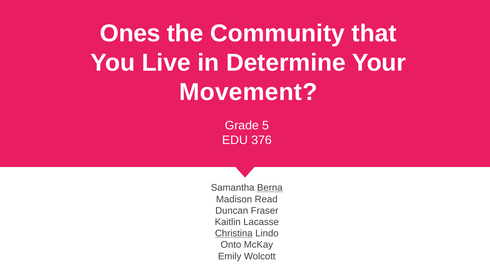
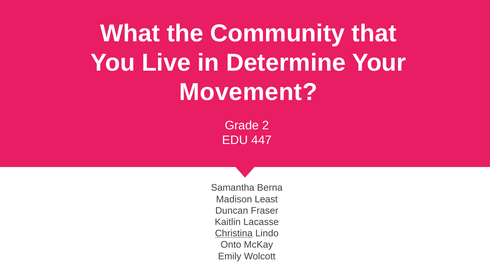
Ones: Ones -> What
5: 5 -> 2
376: 376 -> 447
Berna underline: present -> none
Read: Read -> Least
